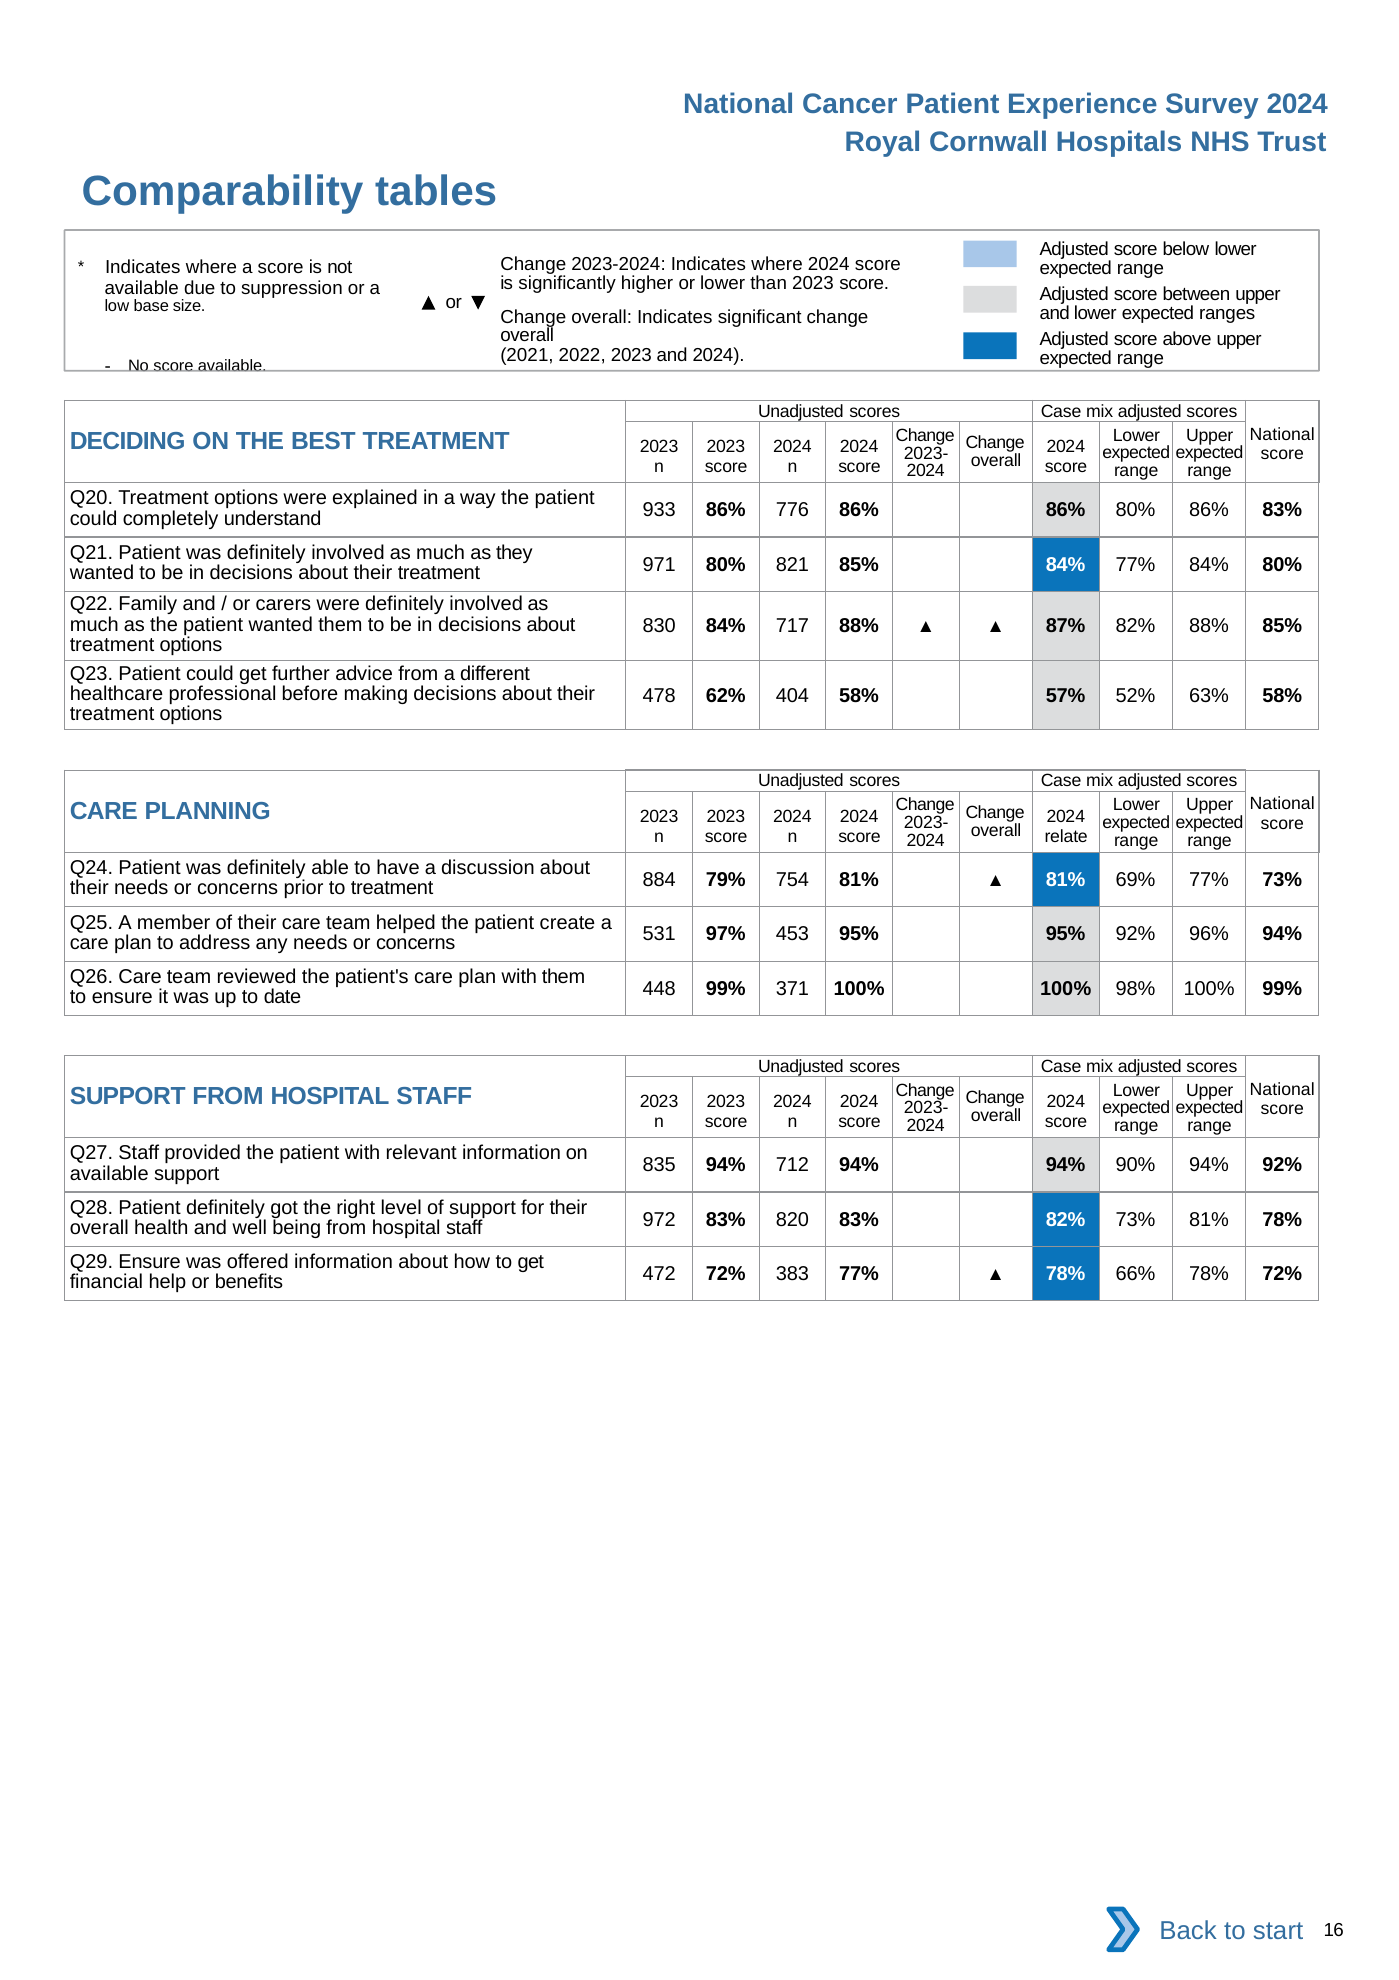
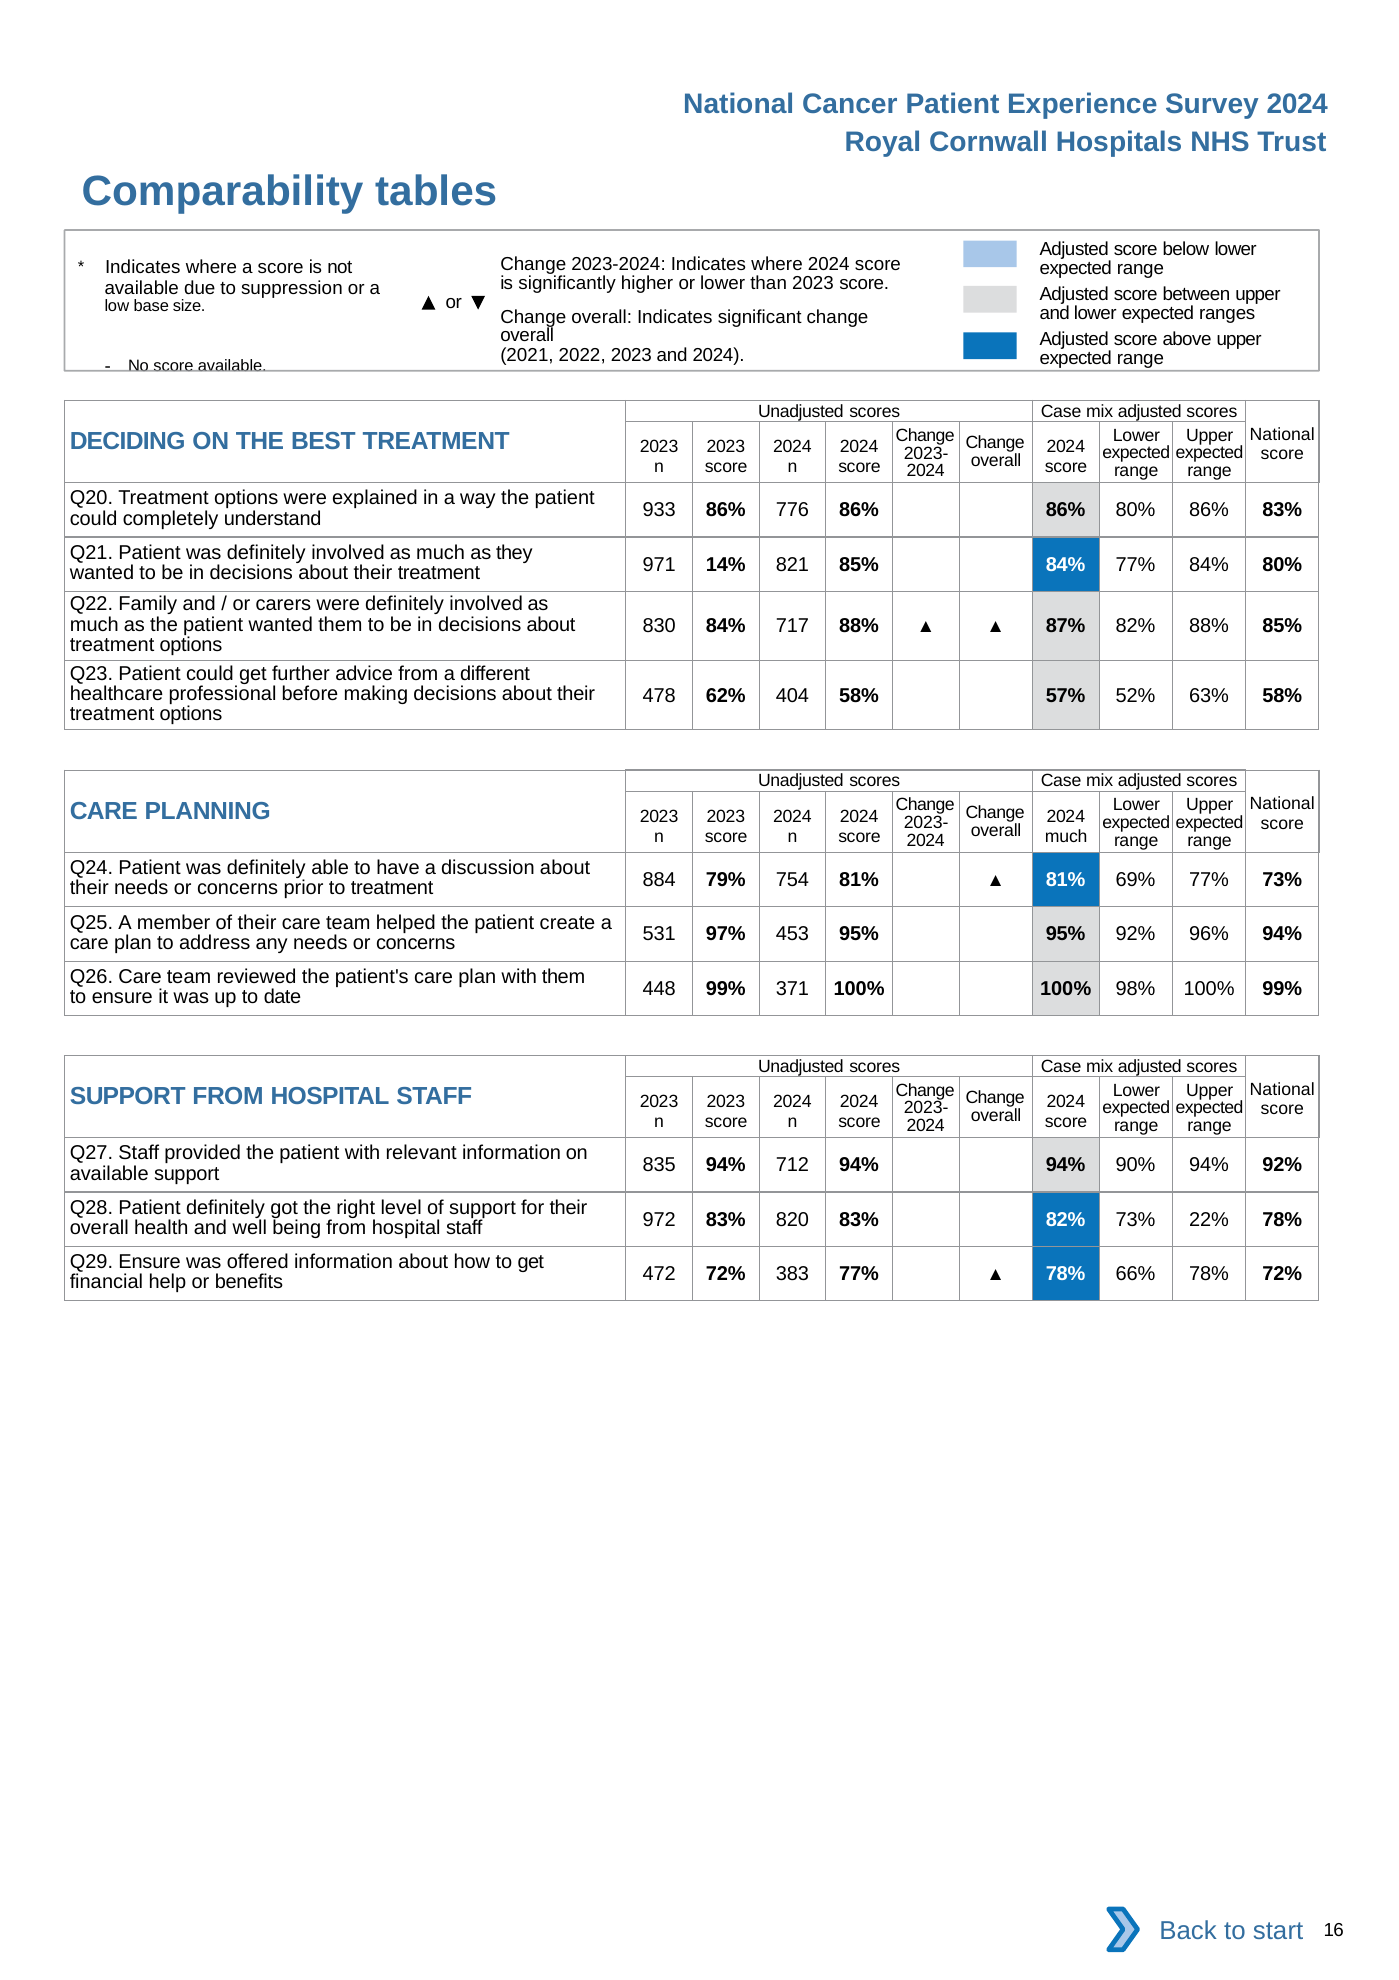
971 80%: 80% -> 14%
relate at (1066, 836): relate -> much
73% 81%: 81% -> 22%
